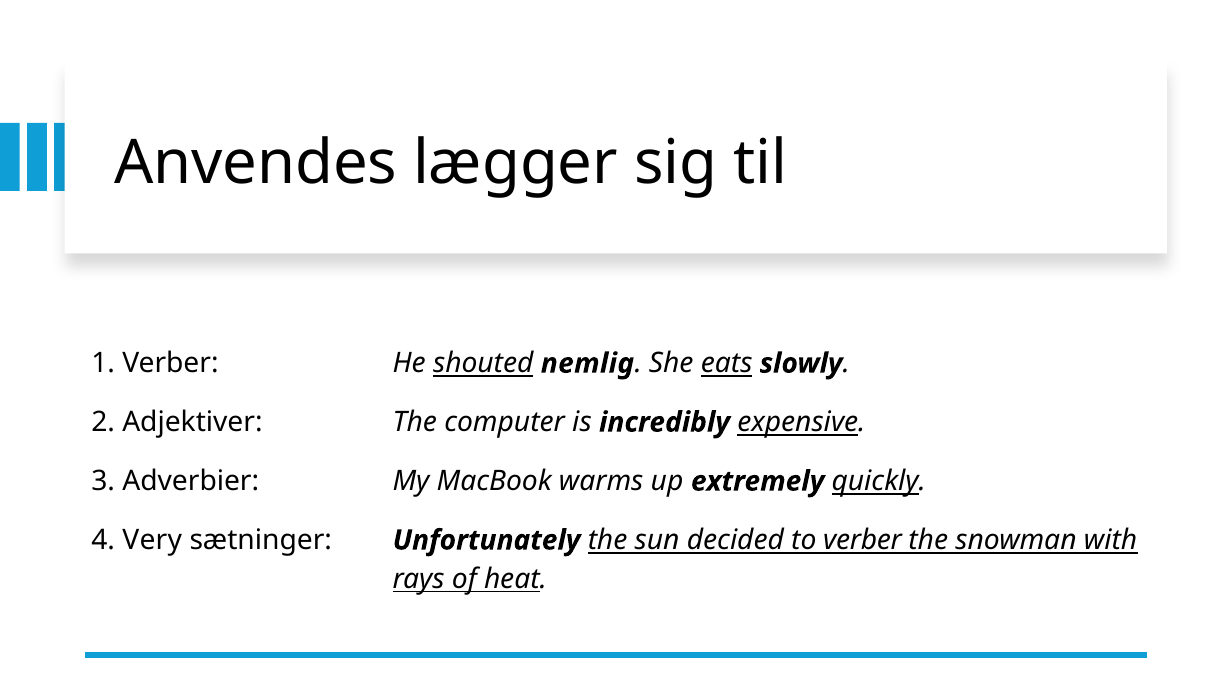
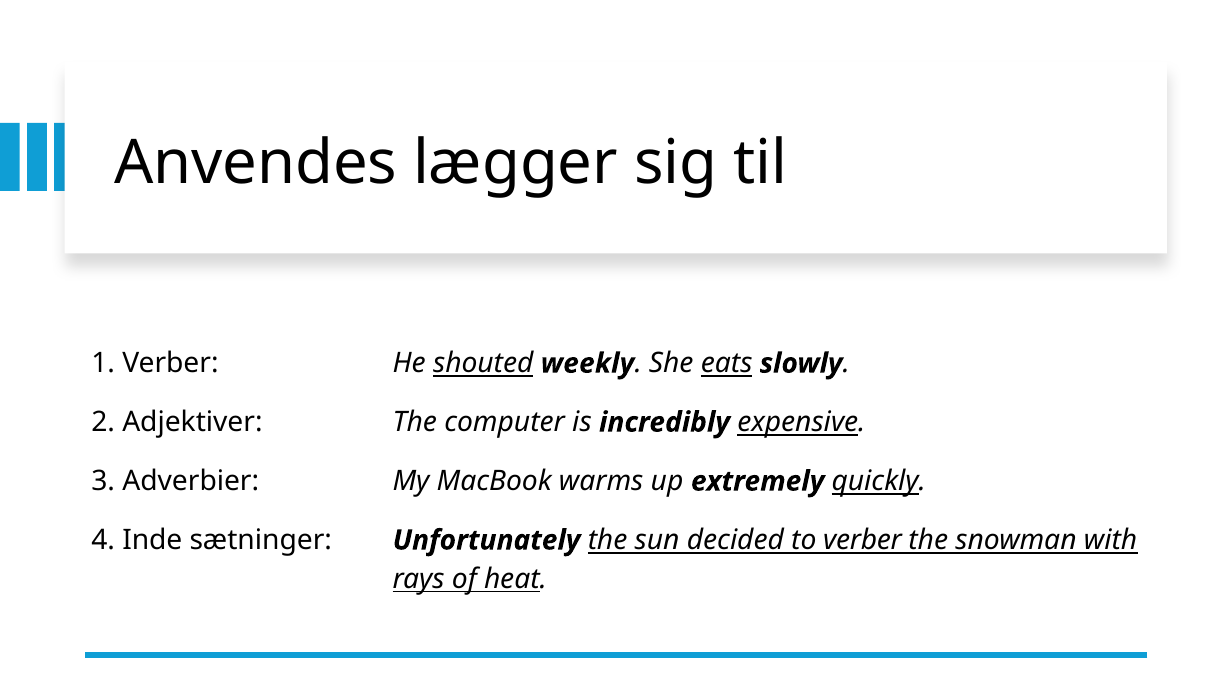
nemlig: nemlig -> weekly
Very: Very -> Inde
